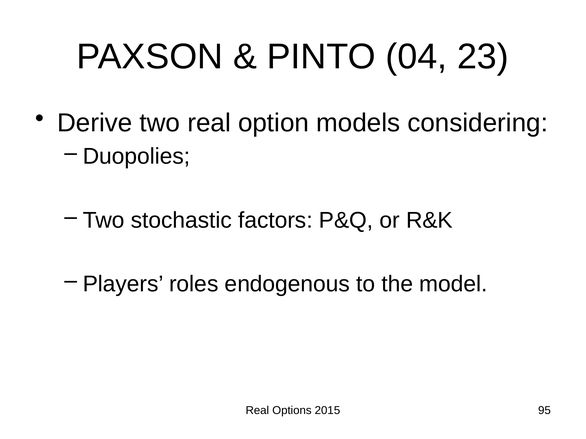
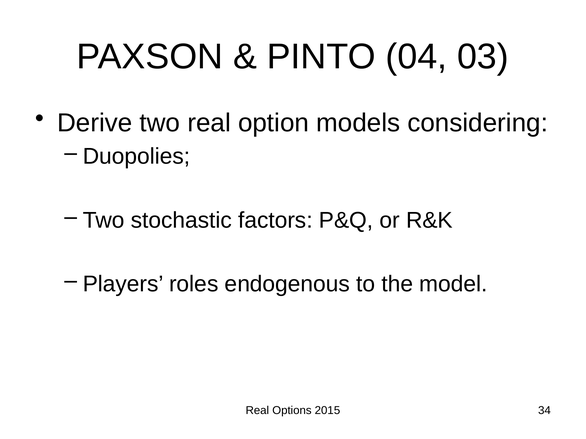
23: 23 -> 03
95: 95 -> 34
